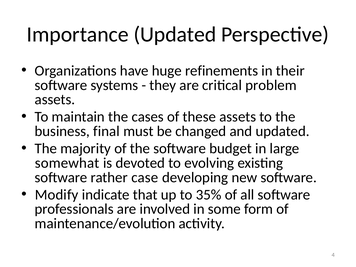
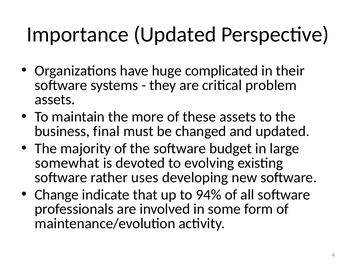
refinements: refinements -> complicated
cases: cases -> more
case: case -> uses
Modify: Modify -> Change
35%: 35% -> 94%
